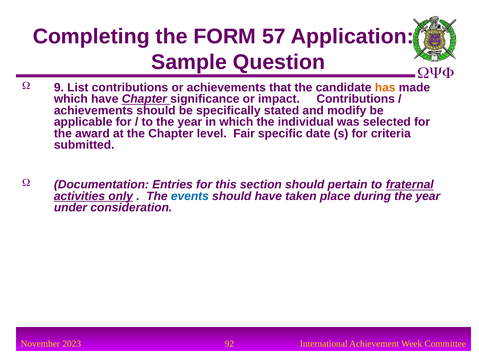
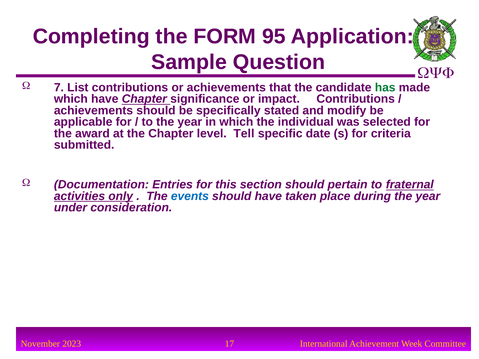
57: 57 -> 95
9: 9 -> 7
has colour: orange -> green
Fair: Fair -> Tell
92: 92 -> 17
